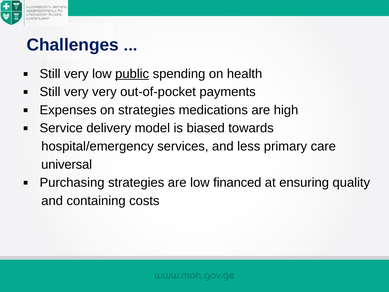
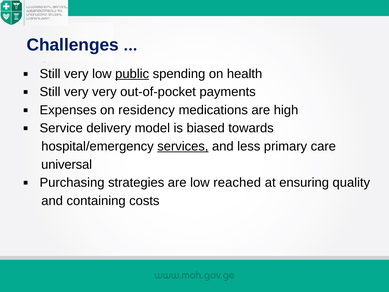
on strategies: strategies -> residency
services underline: none -> present
financed: financed -> reached
